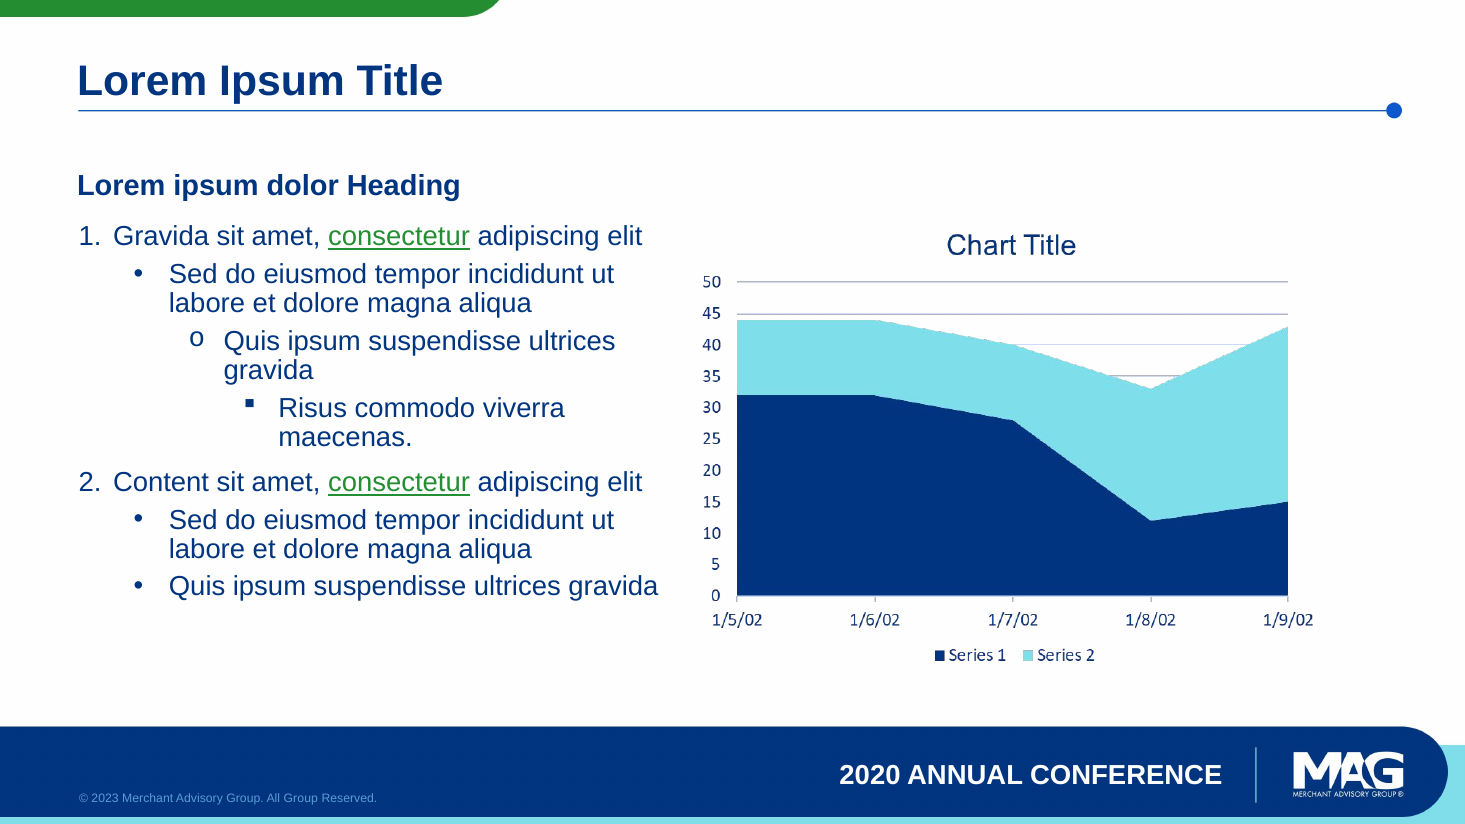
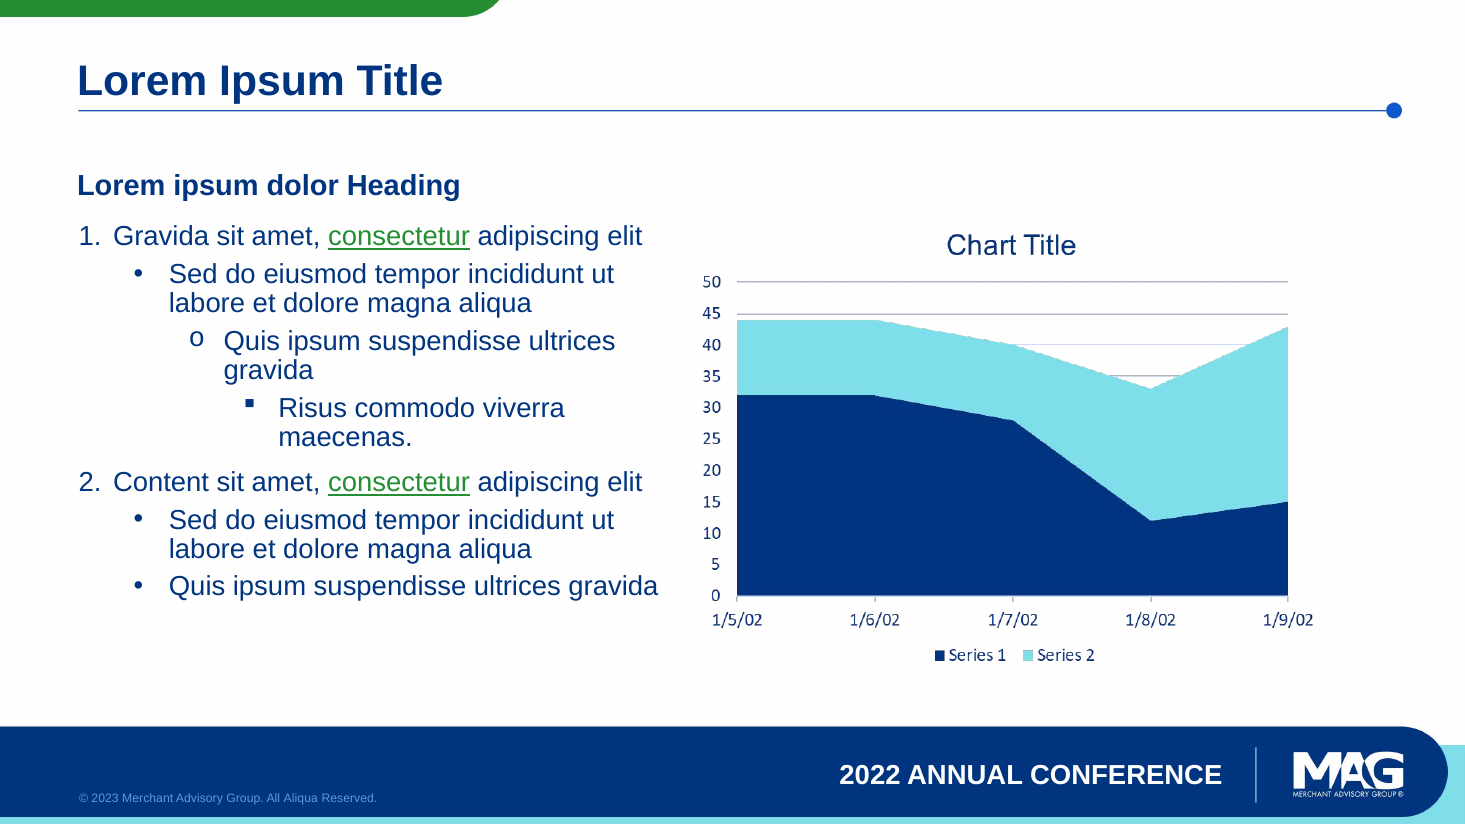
2020: 2020 -> 2022
All Group: Group -> Aliqua
